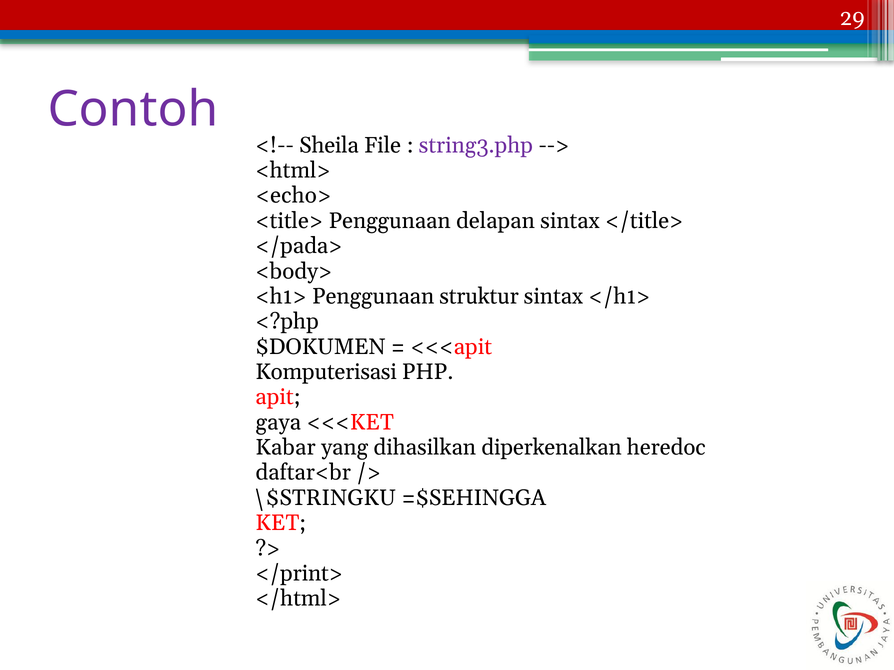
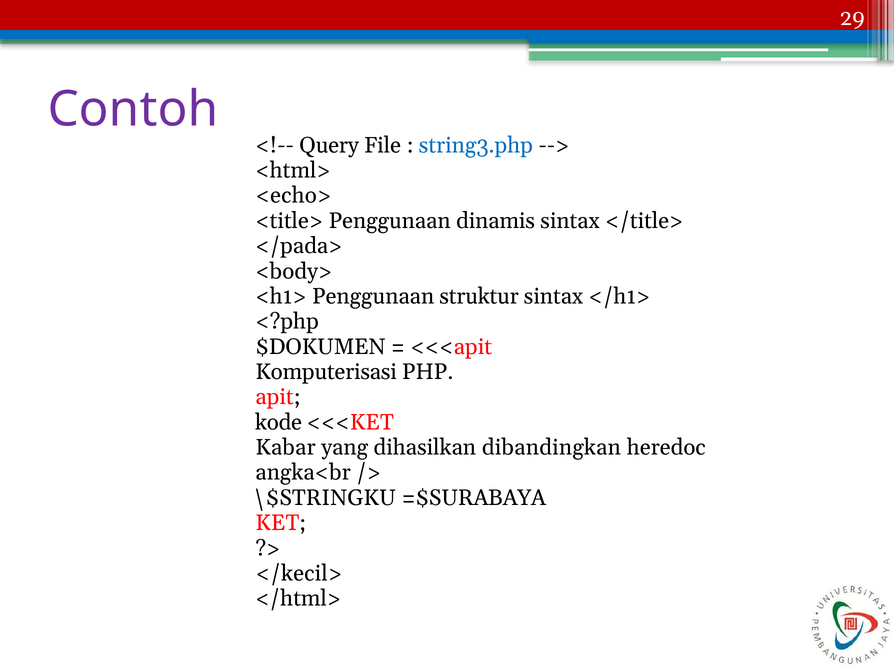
Sheila: Sheila -> Query
string3.php colour: purple -> blue
delapan: delapan -> dinamis
gaya: gaya -> kode
diperkenalkan: diperkenalkan -> dibandingkan
daftar<br: daftar<br -> angka<br
=$SEHINGGA: =$SEHINGGA -> =$SURABAYA
</print>: </print> -> </kecil>
